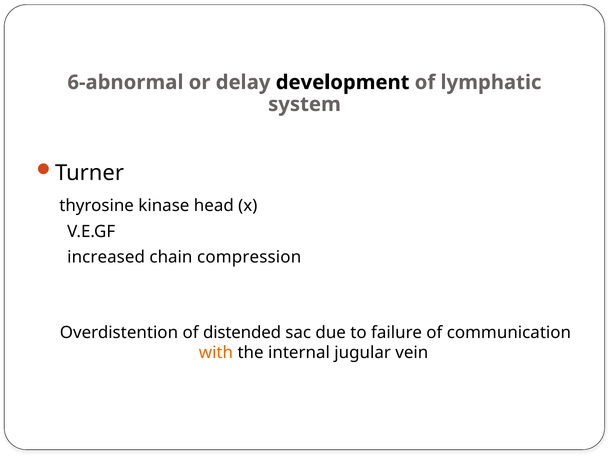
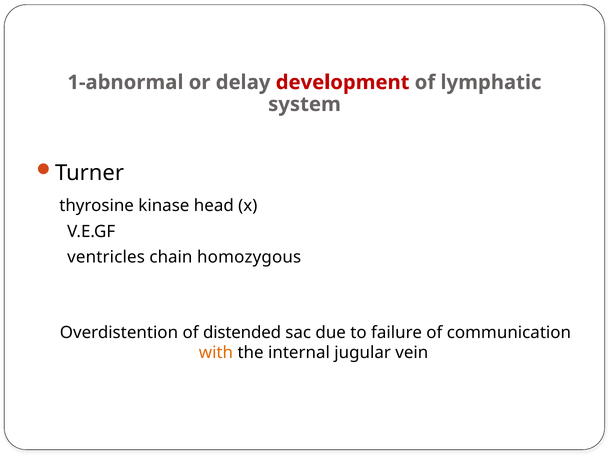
6-abnormal: 6-abnormal -> 1-abnormal
development colour: black -> red
increased: increased -> ventricles
compression: compression -> homozygous
